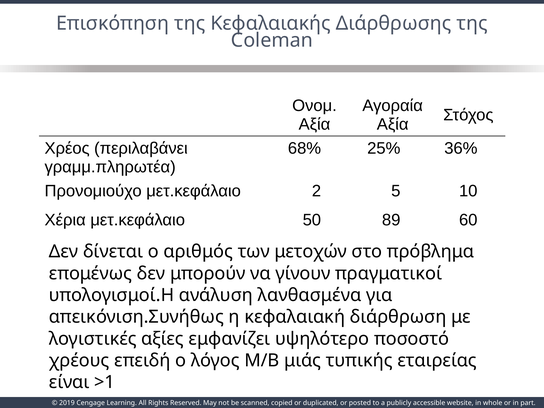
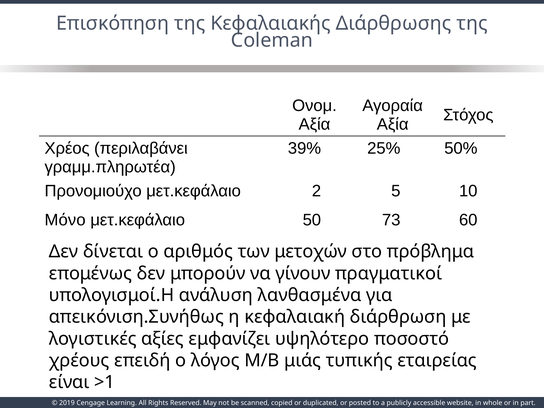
68%: 68% -> 39%
36%: 36% -> 50%
Χέρια: Χέρια -> Μόνο
89: 89 -> 73
